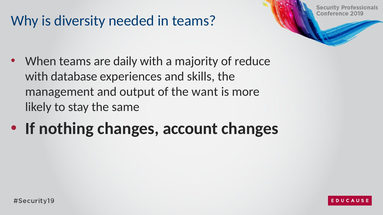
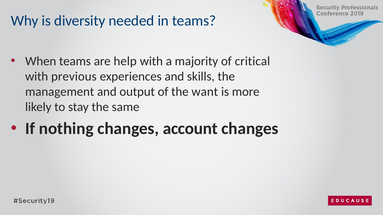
daily: daily -> help
reduce: reduce -> critical
database: database -> previous
